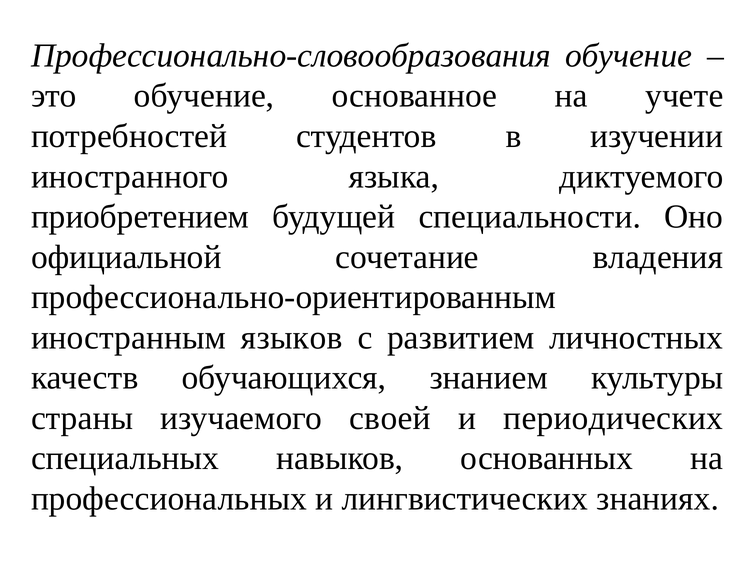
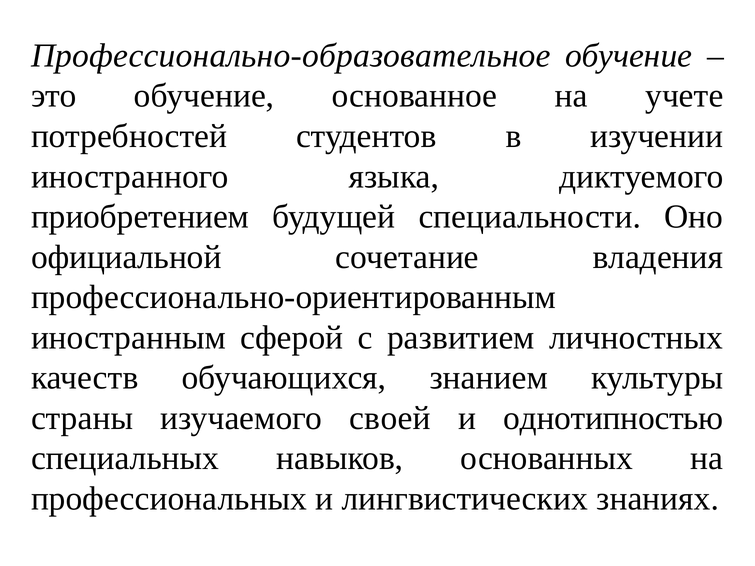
Профессионально-словообразования: Профессионально-словообразования -> Профессионально-образовательное
языков: языков -> сферой
периодических: периодических -> однотипностью
